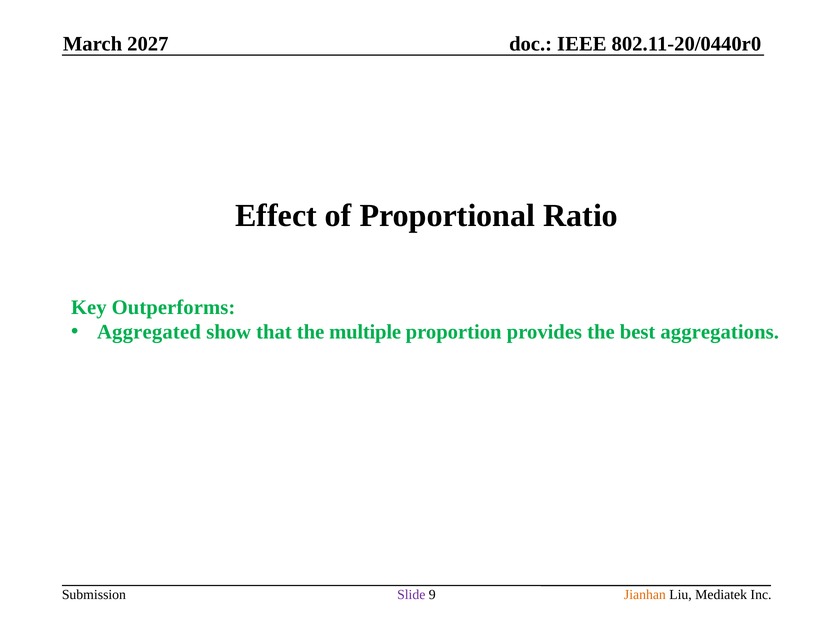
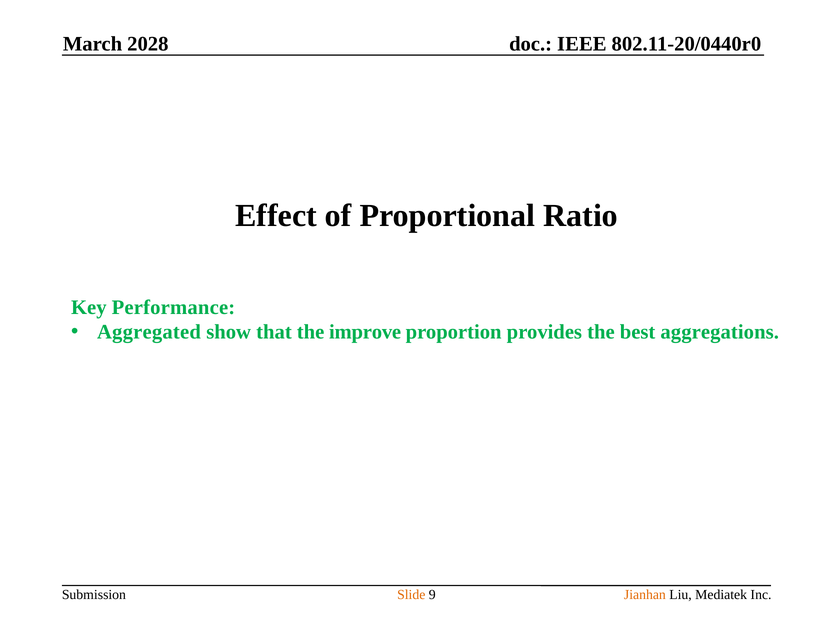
2027: 2027 -> 2028
Outperforms: Outperforms -> Performance
multiple: multiple -> improve
Slide colour: purple -> orange
